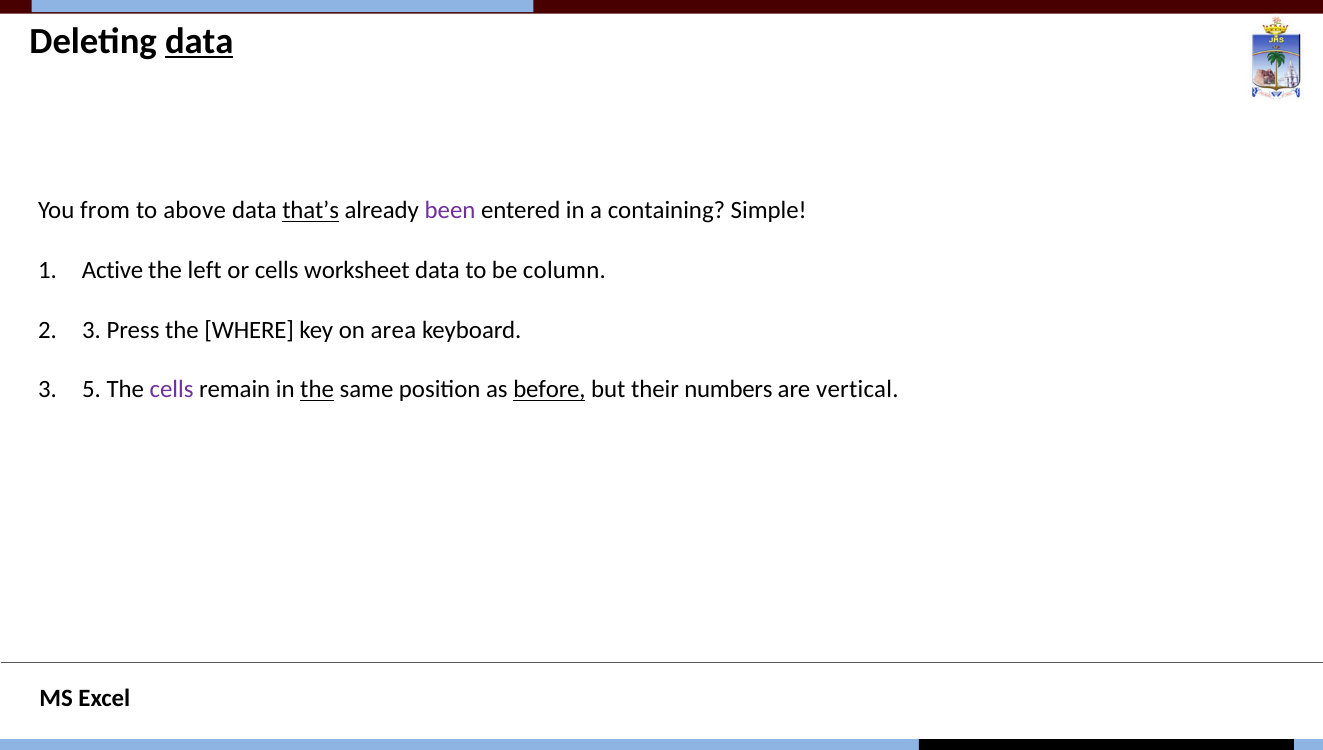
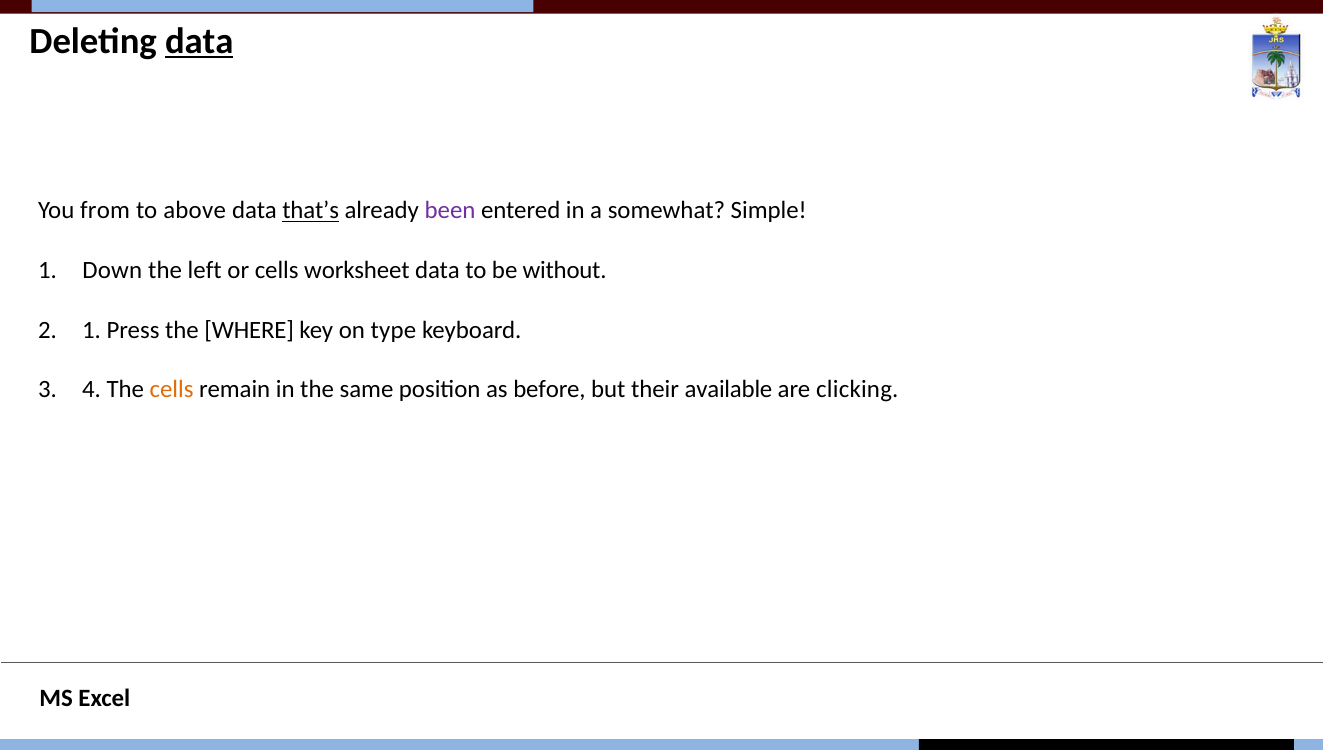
containing: containing -> somewhat
Active: Active -> Down
column: column -> without
2 3: 3 -> 1
area: area -> type
5: 5 -> 4
cells at (172, 390) colour: purple -> orange
the at (317, 390) underline: present -> none
before underline: present -> none
numbers: numbers -> available
vertical: vertical -> clicking
